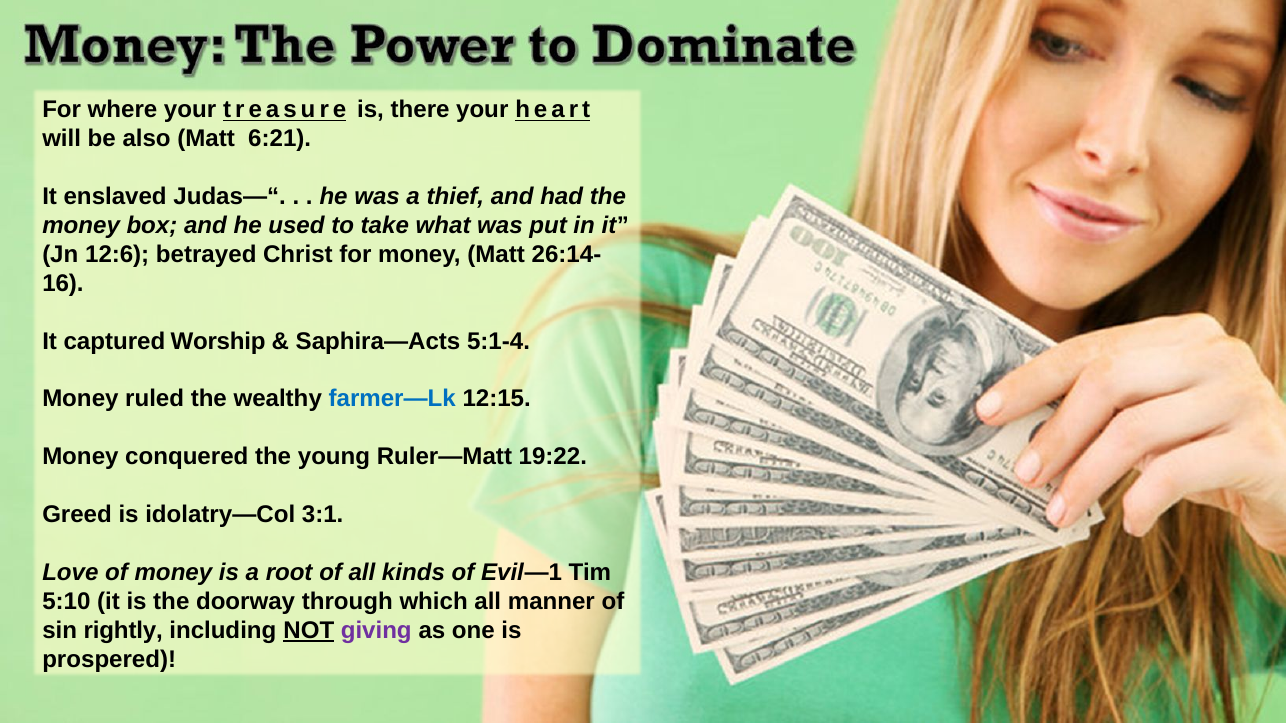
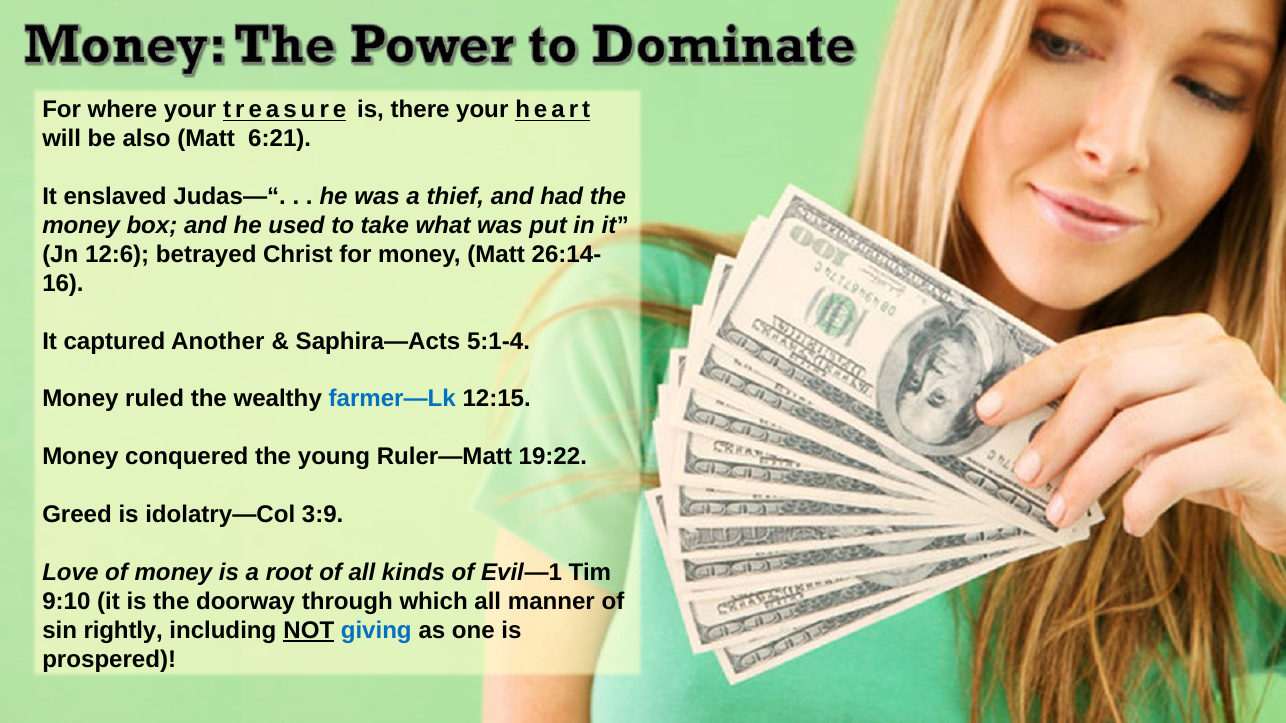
Worship: Worship -> Another
3:1: 3:1 -> 3:9
5:10: 5:10 -> 9:10
giving colour: purple -> blue
